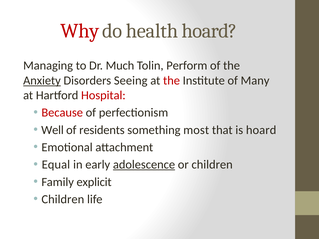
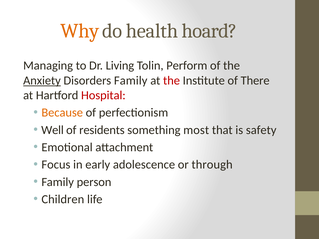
Why colour: red -> orange
Much: Much -> Living
Disorders Seeing: Seeing -> Family
Many: Many -> There
Because colour: red -> orange
is hoard: hoard -> safety
Equal: Equal -> Focus
adolescence underline: present -> none
or children: children -> through
explicit: explicit -> person
